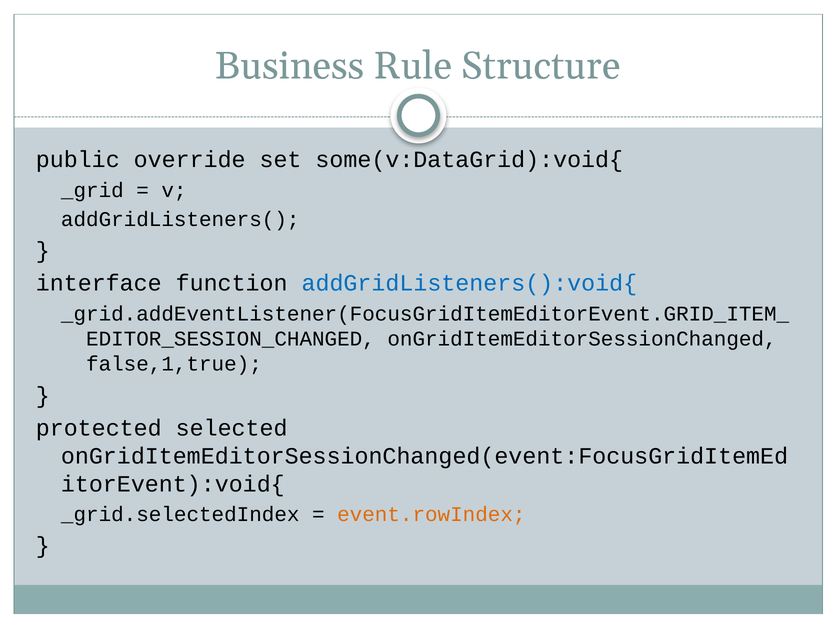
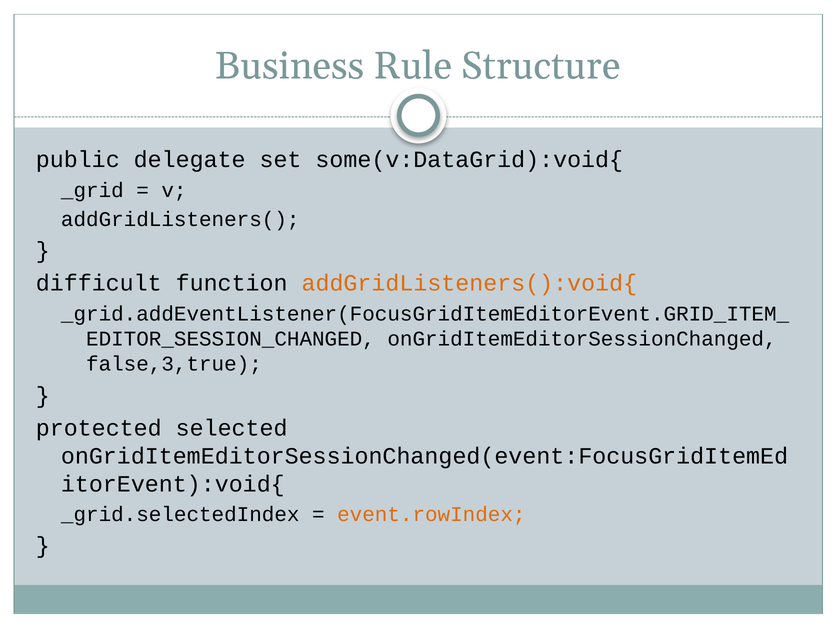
override: override -> delegate
interface: interface -> difficult
addGridListeners():void{ colour: blue -> orange
false,1,true: false,1,true -> false,3,true
